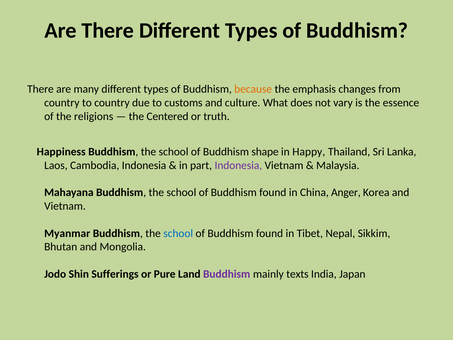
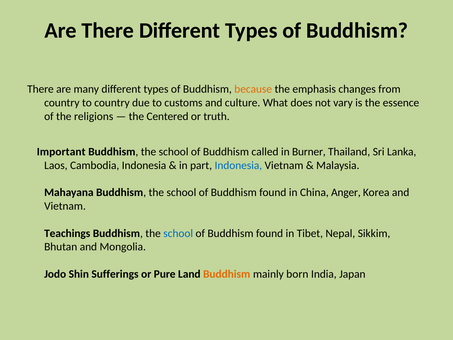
Happiness: Happiness -> Important
shape: shape -> called
Happy: Happy -> Burner
Indonesia at (238, 165) colour: purple -> blue
Myanmar: Myanmar -> Teachings
Buddhism at (227, 274) colour: purple -> orange
texts: texts -> born
